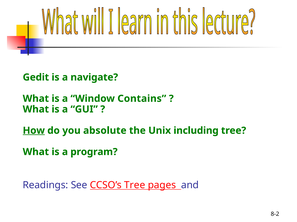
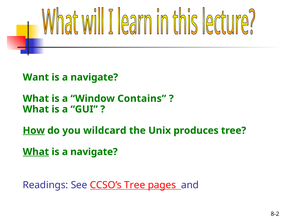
Gedit: Gedit -> Want
absolute: absolute -> wildcard
including: including -> produces
What at (36, 152) underline: none -> present
program at (94, 152): program -> navigate
